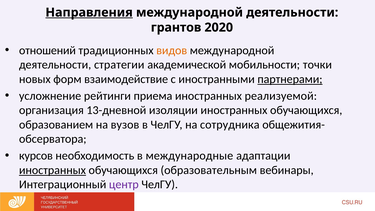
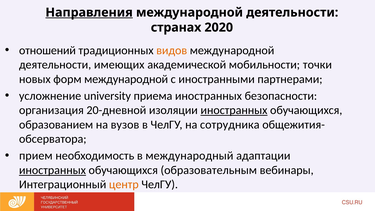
грантов: грантов -> странах
стратегии: стратегии -> имеющих
форм взаимодействие: взаимодействие -> международной
партнерами underline: present -> none
рейтинги: рейтинги -> university
реализуемой: реализуемой -> безопасности
13-дневной: 13-дневной -> 20-дневной
иностранных at (234, 110) underline: none -> present
курсов: курсов -> прием
международные: международные -> международный
центр colour: purple -> orange
